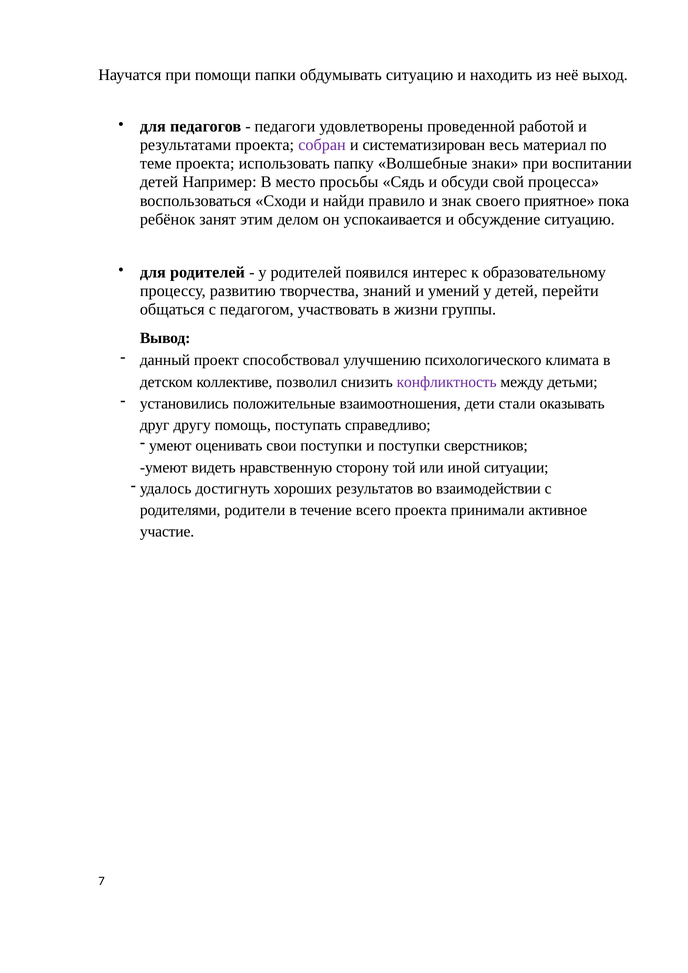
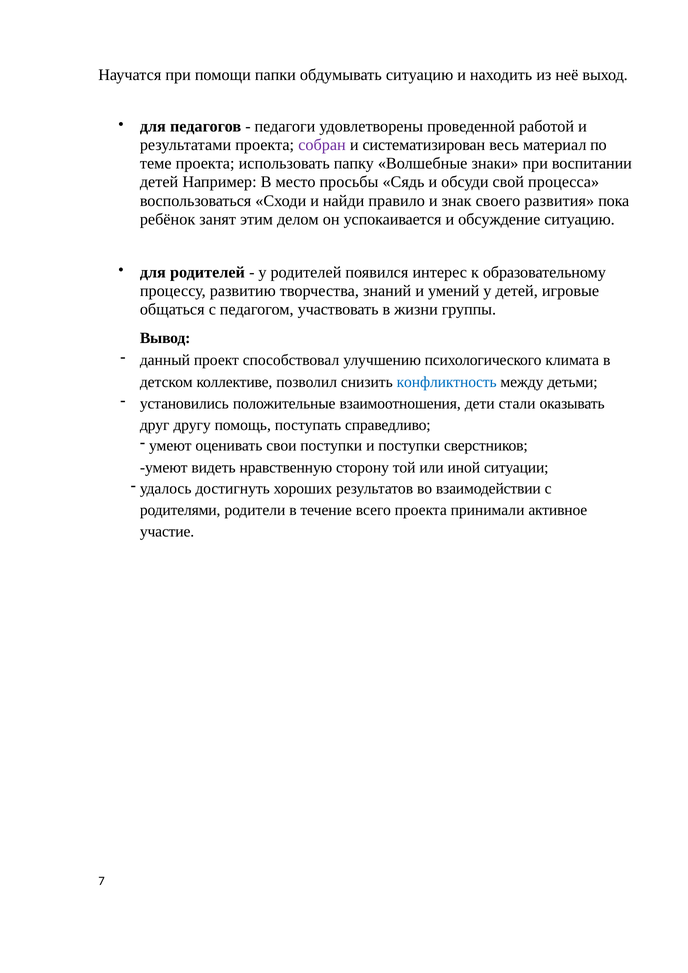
приятное: приятное -> развития
перейти: перейти -> игровые
конфликтность colour: purple -> blue
